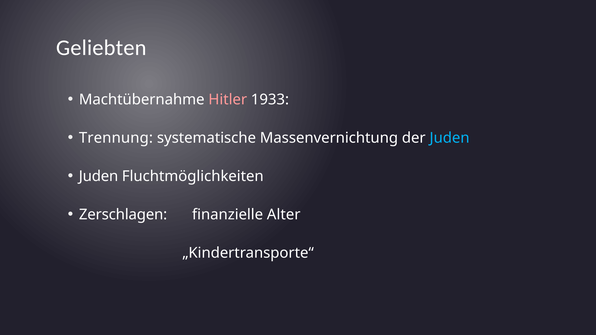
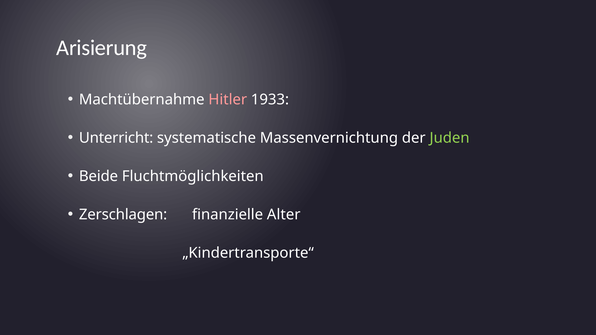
Geliebten: Geliebten -> Arisierung
Trennung: Trennung -> Unterricht
Juden at (450, 138) colour: light blue -> light green
Juden at (99, 176): Juden -> Beide
